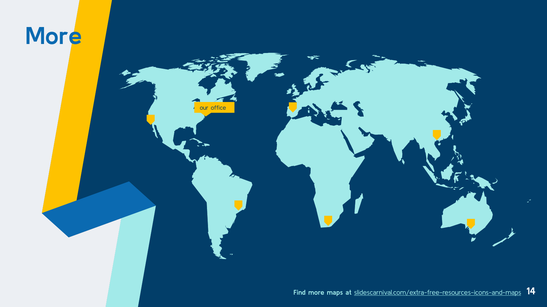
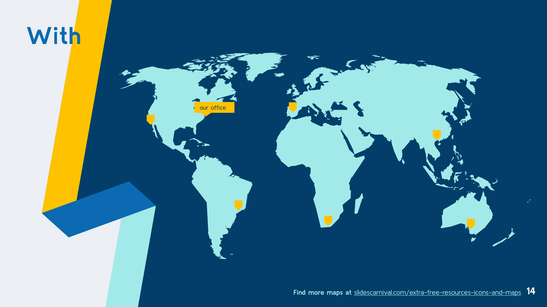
More at (54, 36): More -> With
